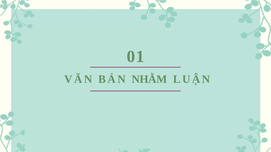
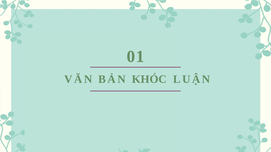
NHẰM: NHẰM -> KHÓC
